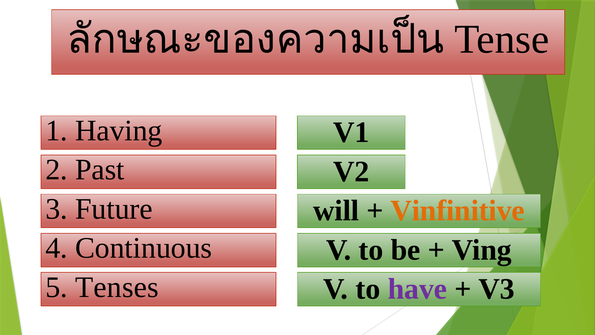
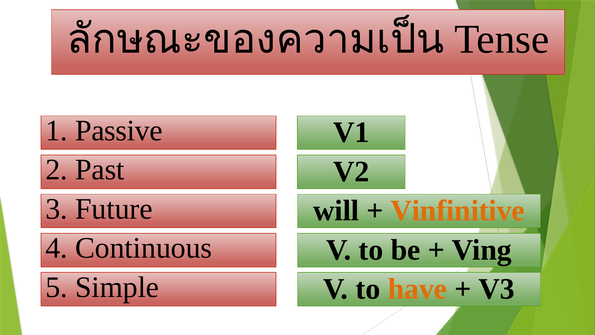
Having: Having -> Passive
Tenses: Tenses -> Simple
have colour: purple -> orange
